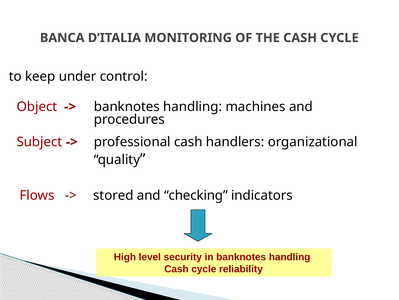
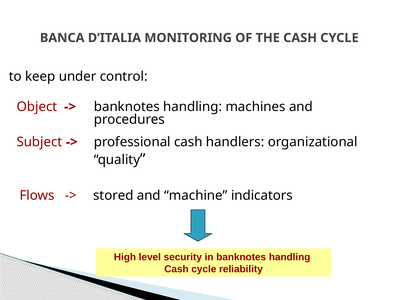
checking: checking -> machine
